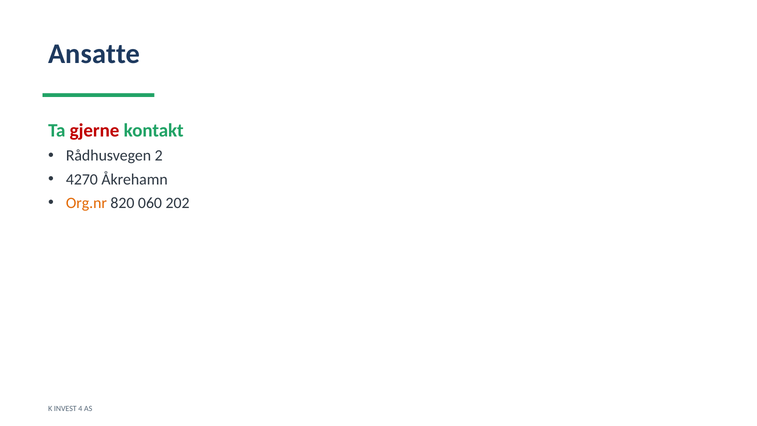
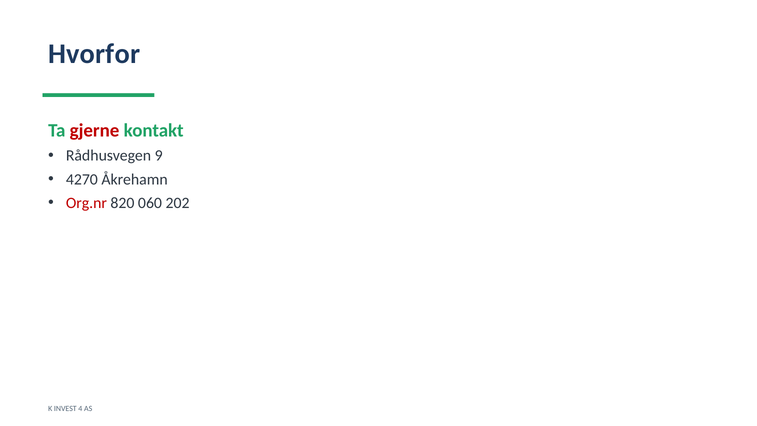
Ansatte: Ansatte -> Hvorfor
2: 2 -> 9
Org.nr colour: orange -> red
